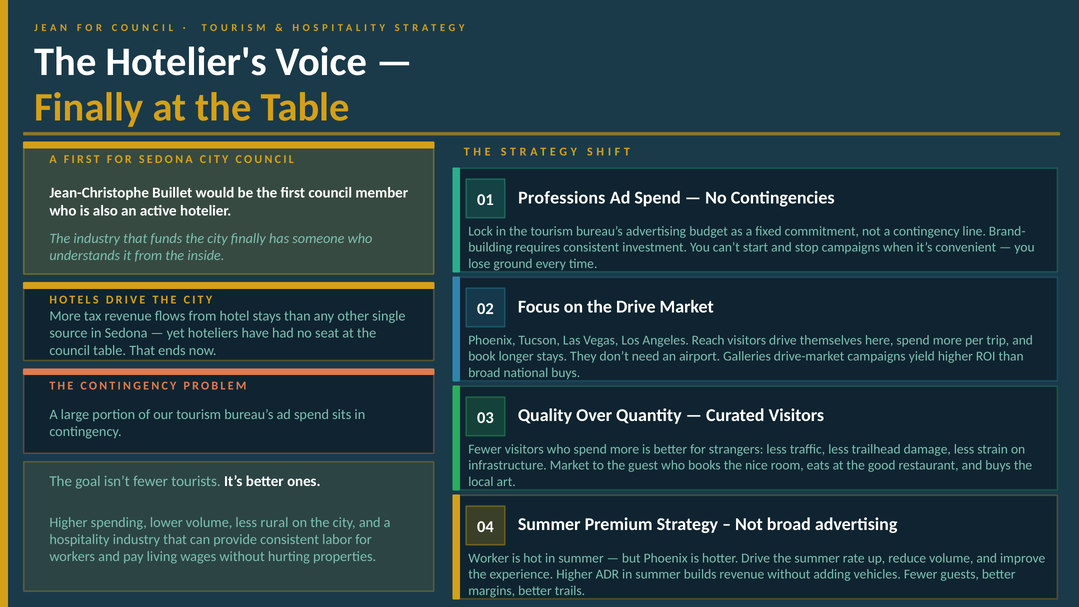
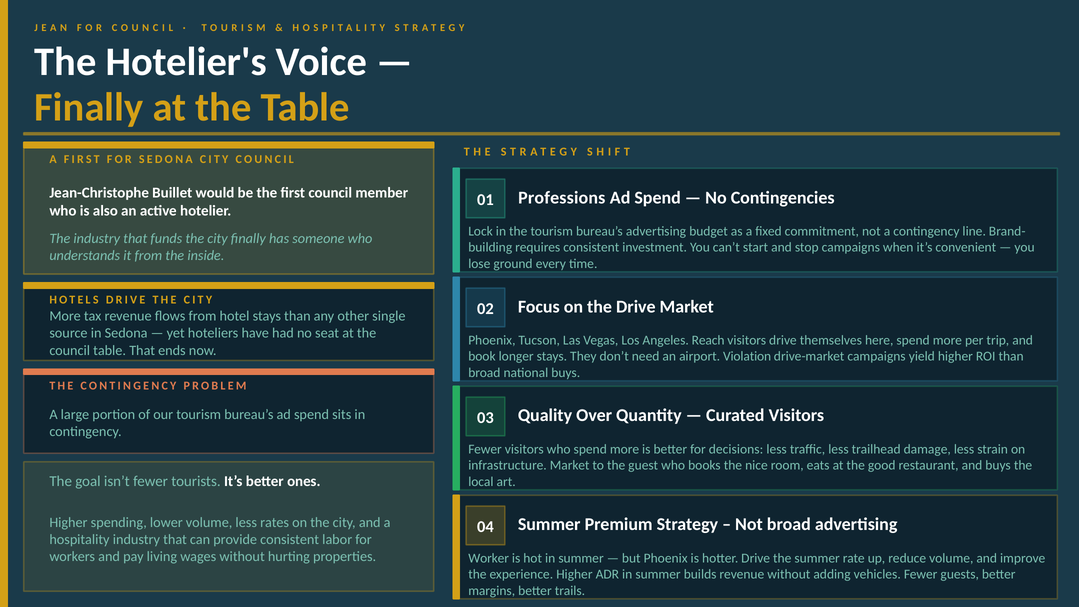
Galleries: Galleries -> Violation
strangers: strangers -> decisions
rural: rural -> rates
